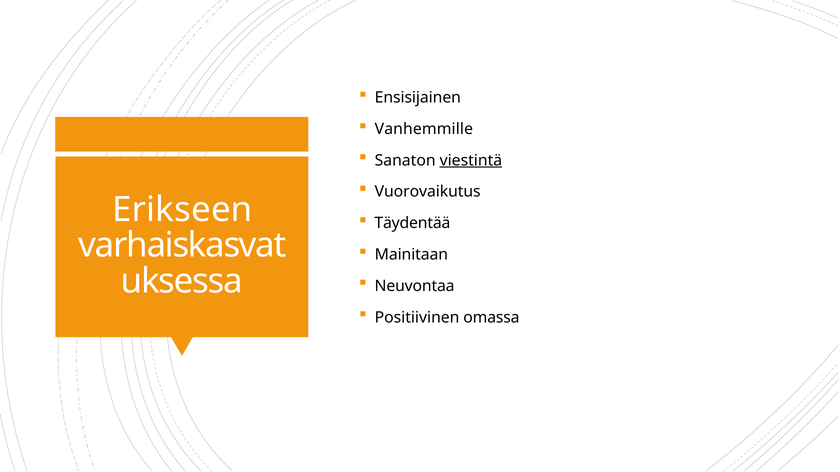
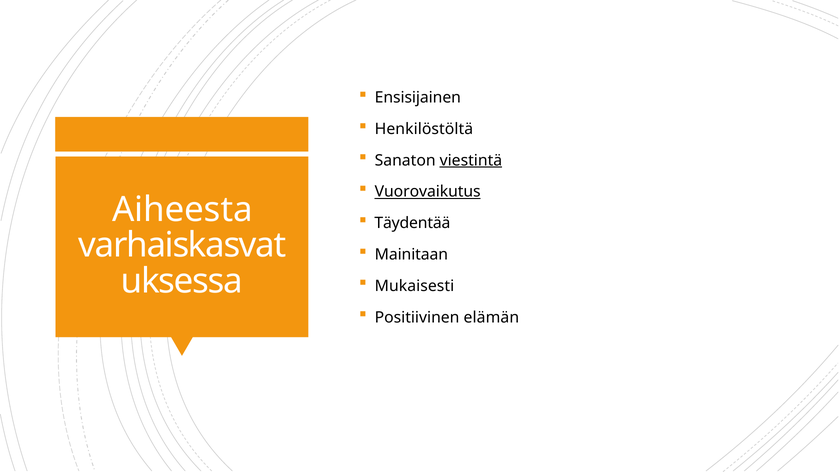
Vanhemmille: Vanhemmille -> Henkilöstöltä
Vuorovaikutus underline: none -> present
Erikseen: Erikseen -> Aiheesta
Neuvontaa: Neuvontaa -> Mukaisesti
omassa: omassa -> elämän
